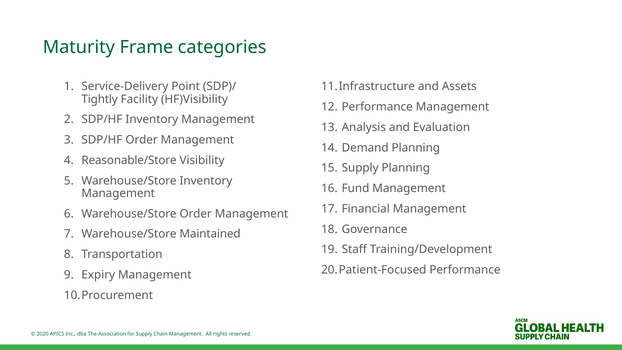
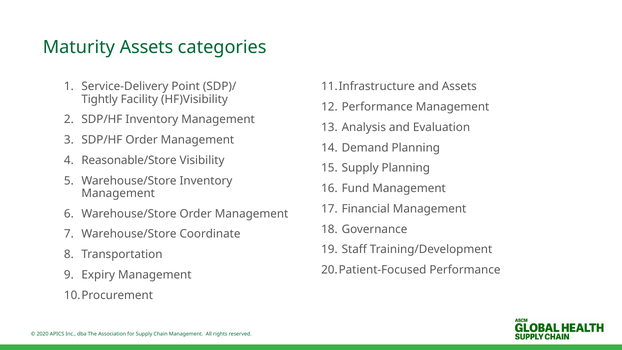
Maturity Frame: Frame -> Assets
Maintained: Maintained -> Coordinate
